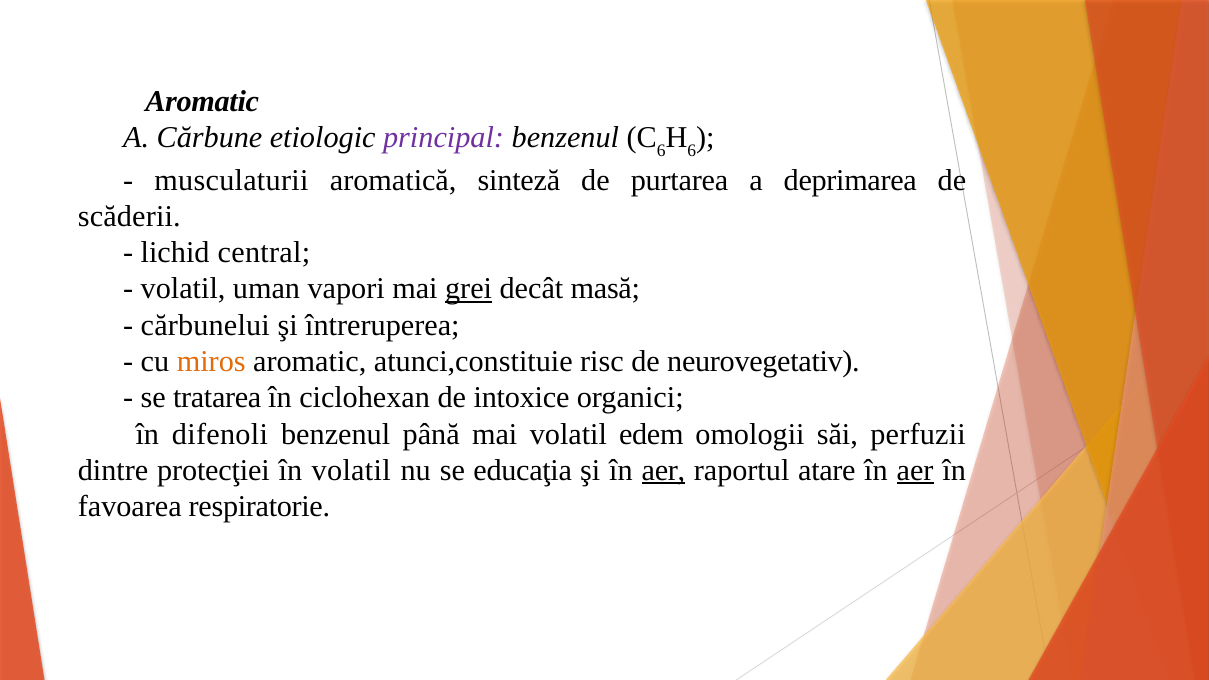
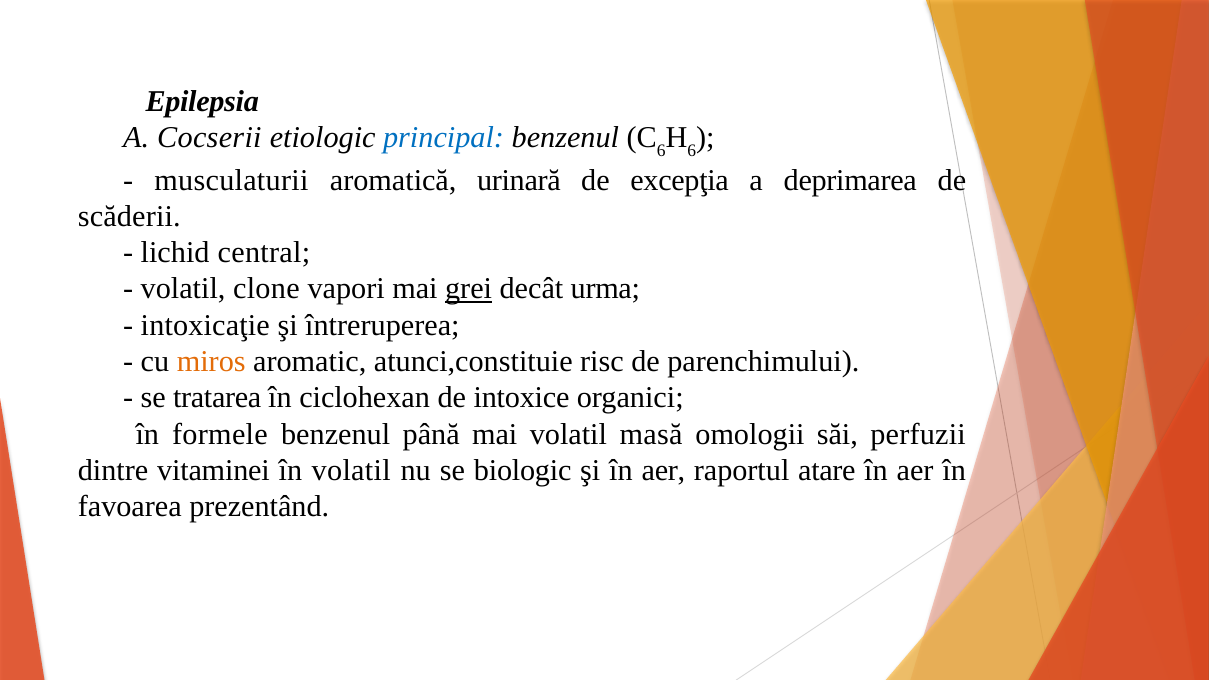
Aromatic at (202, 101): Aromatic -> Epilepsia
Cărbune: Cărbune -> Cocserii
principal colour: purple -> blue
sinteză: sinteză -> urinară
purtarea: purtarea -> excepţia
uman: uman -> clone
masă: masă -> urma
cărbunelui: cărbunelui -> intoxicaţie
neurovegetativ: neurovegetativ -> parenchimului
difenoli: difenoli -> formele
edem: edem -> masă
protecţiei: protecţiei -> vitaminei
educaţia: educaţia -> biologic
aer at (663, 470) underline: present -> none
aer at (915, 470) underline: present -> none
respiratorie: respiratorie -> prezentând
